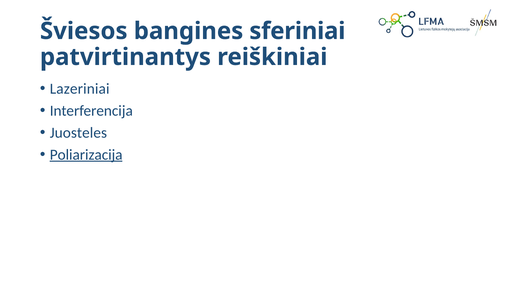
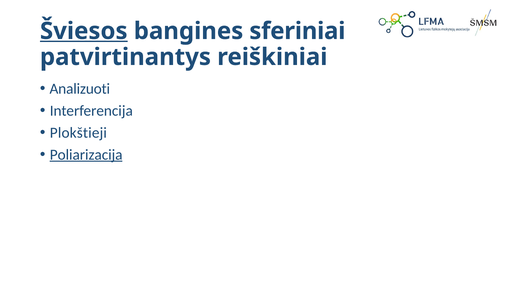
Šviesos underline: none -> present
Lazeriniai: Lazeriniai -> Analizuoti
Juosteles: Juosteles -> Plokštieji
